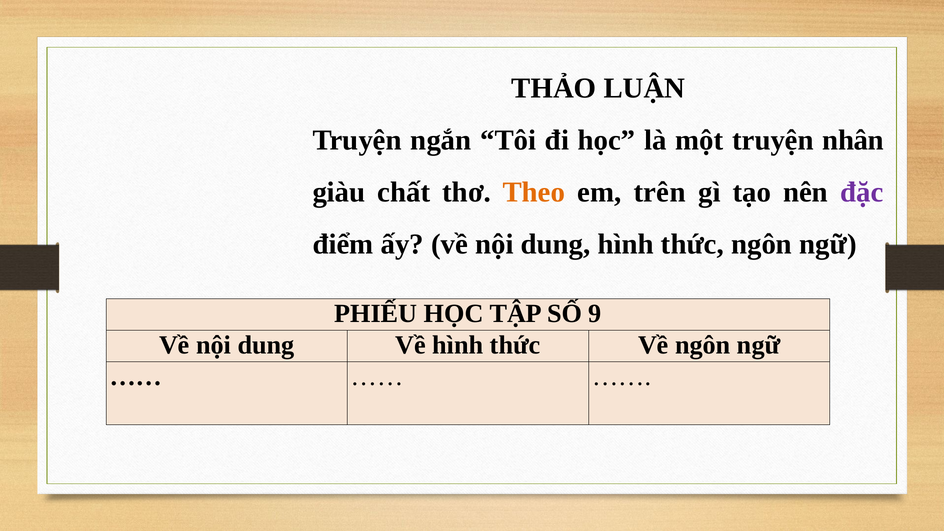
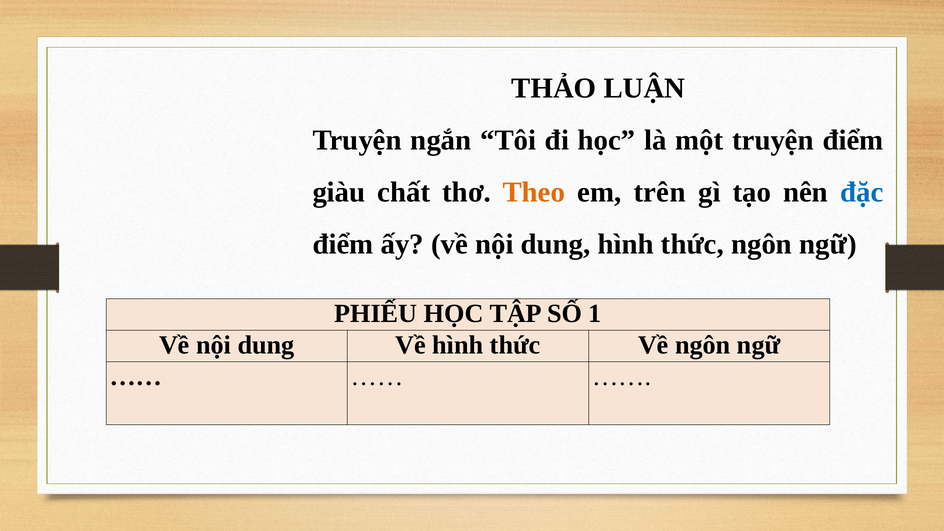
truyện nhân: nhân -> điểm
đặc colour: purple -> blue
9: 9 -> 1
